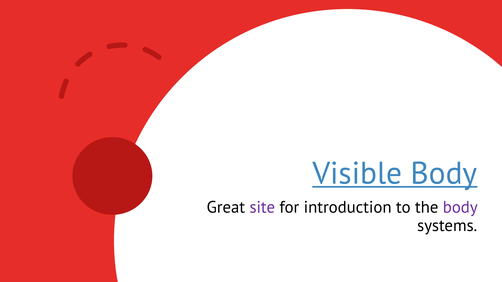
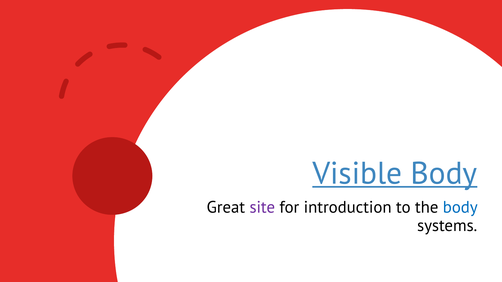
body at (460, 208) colour: purple -> blue
